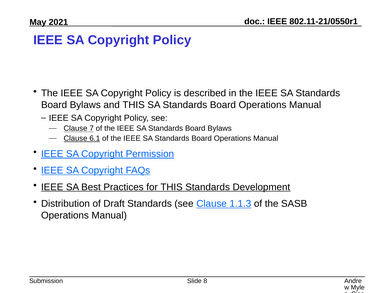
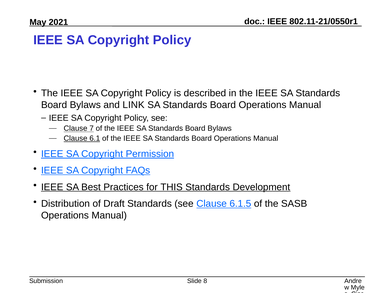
and THIS: THIS -> LINK
1.1.3: 1.1.3 -> 6.1.5
